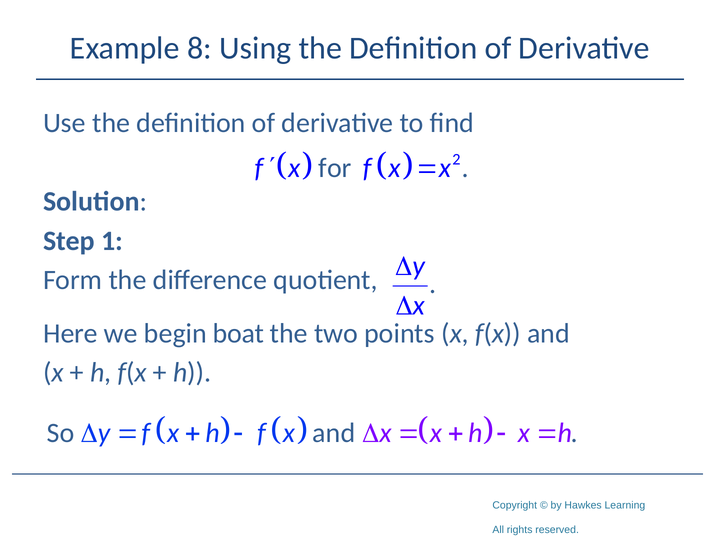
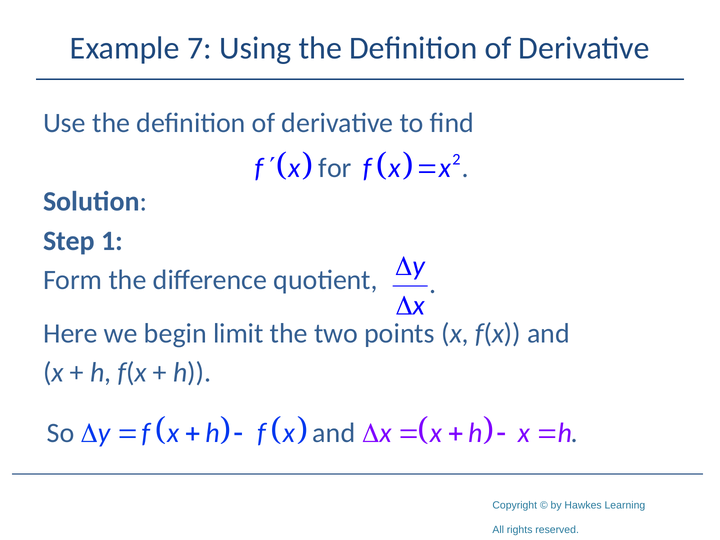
8: 8 -> 7
boat: boat -> limit
